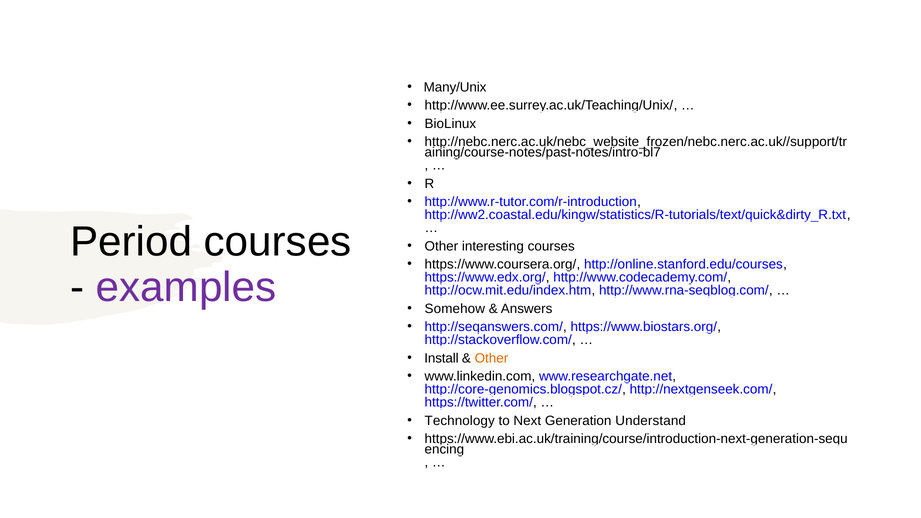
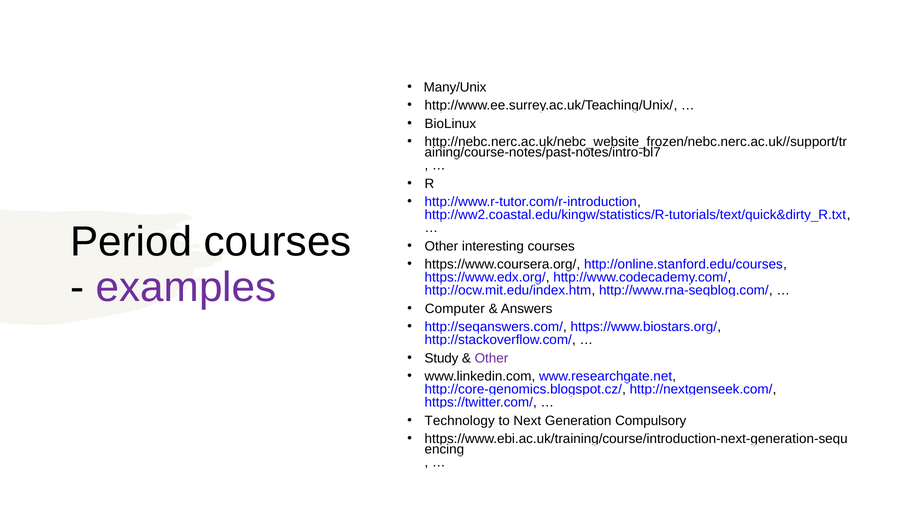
Somehow: Somehow -> Computer
Install: Install -> Study
Other at (491, 358) colour: orange -> purple
Understand: Understand -> Compulsory
